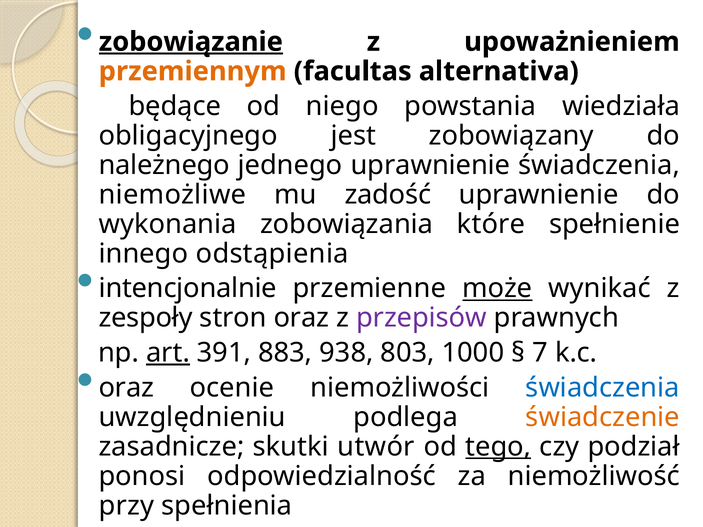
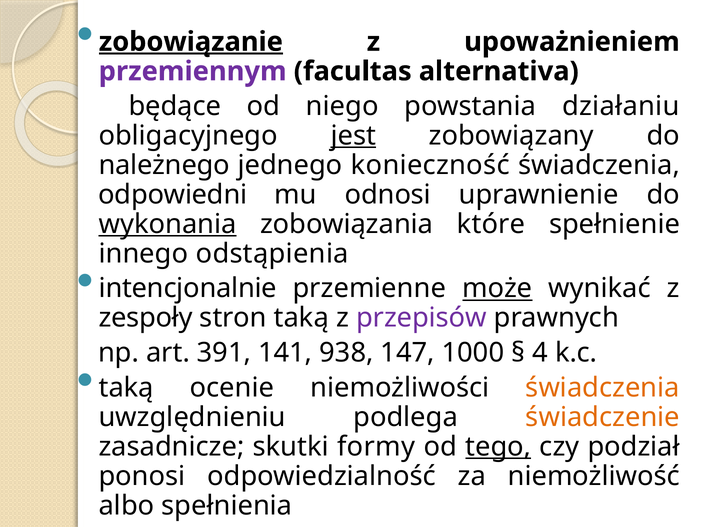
przemiennym colour: orange -> purple
wiedziała: wiedziała -> działaniu
jest underline: none -> present
jednego uprawnienie: uprawnienie -> konieczność
niemożliwe: niemożliwe -> odpowiedni
zadość: zadość -> odnosi
wykonania underline: none -> present
stron oraz: oraz -> taką
art underline: present -> none
883: 883 -> 141
803: 803 -> 147
7: 7 -> 4
oraz at (126, 388): oraz -> taką
świadczenia at (603, 388) colour: blue -> orange
utwór: utwór -> formy
przy: przy -> albo
